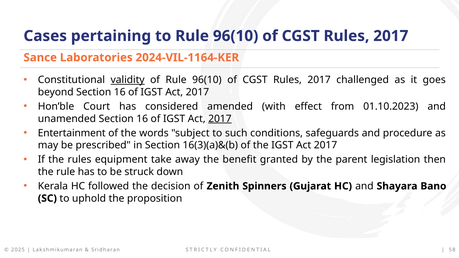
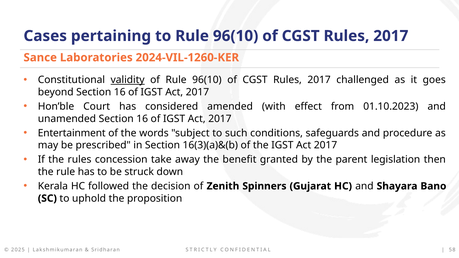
2024-VIL-1164-KER: 2024-VIL-1164-KER -> 2024-VIL-1260-KER
2017 at (220, 119) underline: present -> none
equipment: equipment -> concession
